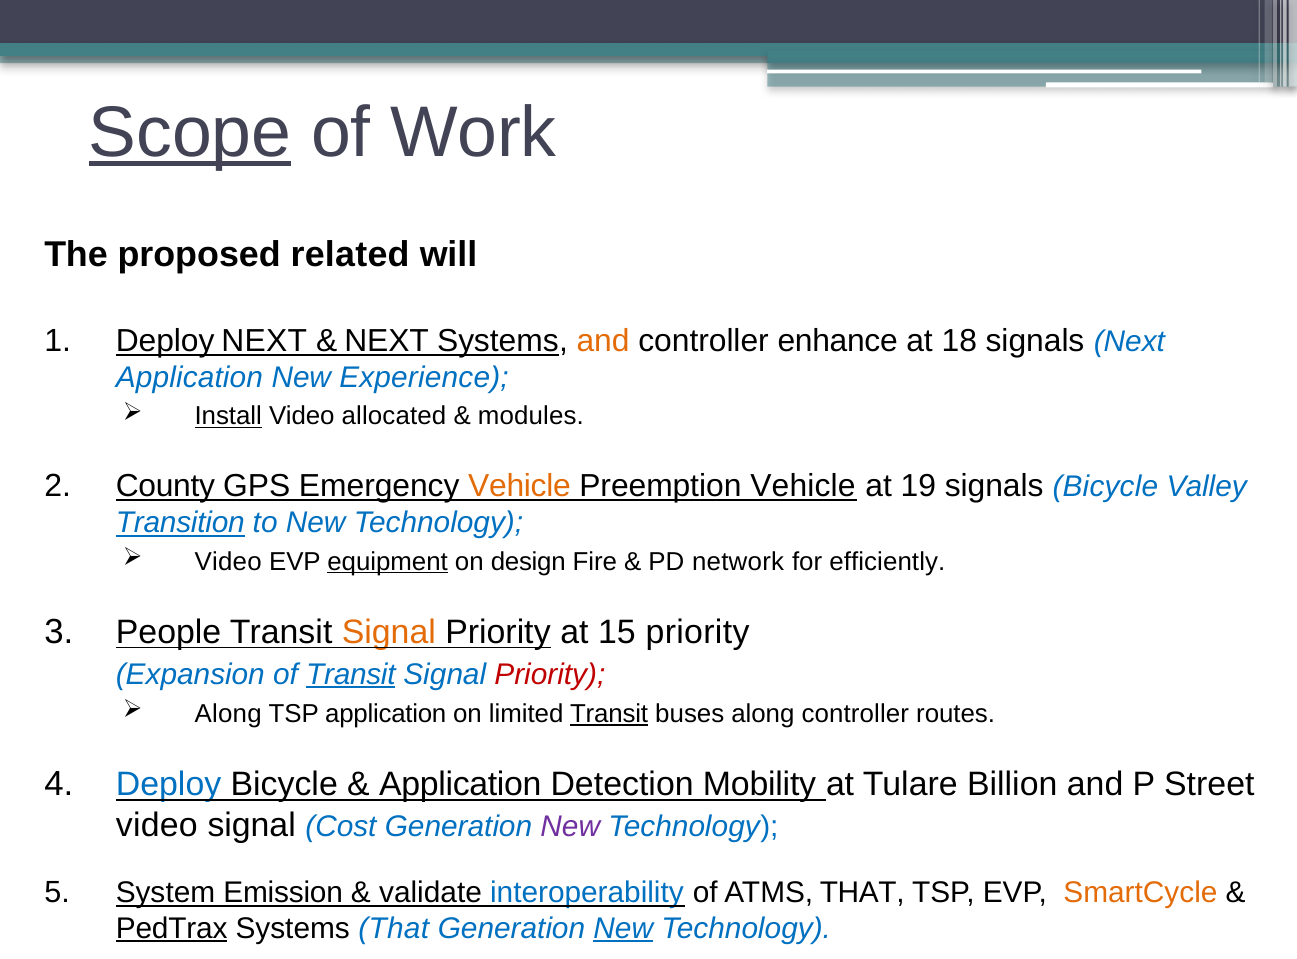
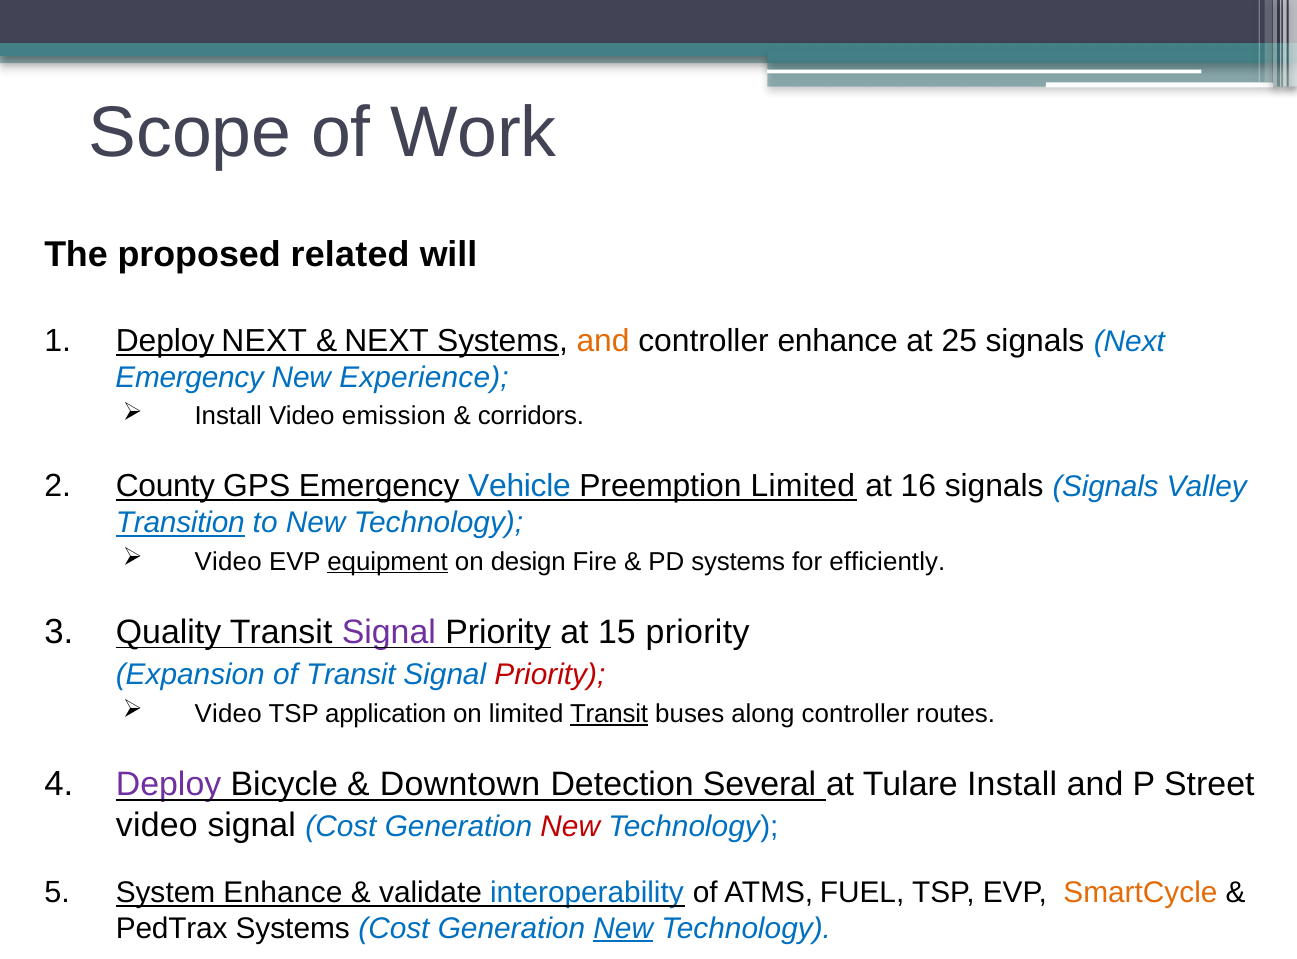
Scope underline: present -> none
18: 18 -> 25
Application at (189, 378): Application -> Emergency
Install at (228, 416) underline: present -> none
allocated: allocated -> emission
modules: modules -> corridors
Vehicle at (520, 486) colour: orange -> blue
Preemption Vehicle: Vehicle -> Limited
19: 19 -> 16
signals Bicycle: Bicycle -> Signals
PD network: network -> systems
People: People -> Quality
Signal at (389, 632) colour: orange -> purple
Transit at (351, 674) underline: present -> none
Along at (228, 714): Along -> Video
Deploy at (169, 785) colour: blue -> purple
Application at (460, 785): Application -> Downtown
Mobility: Mobility -> Several
Tulare Billion: Billion -> Install
New at (570, 827) colour: purple -> red
System Emission: Emission -> Enhance
ATMS THAT: THAT -> FUEL
PedTrax underline: present -> none
Systems That: That -> Cost
